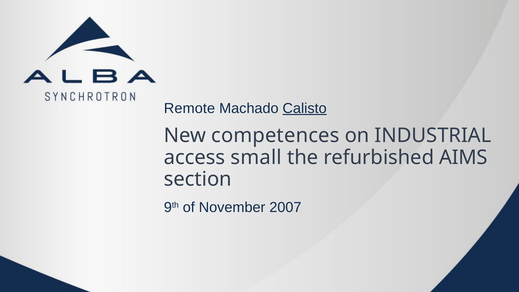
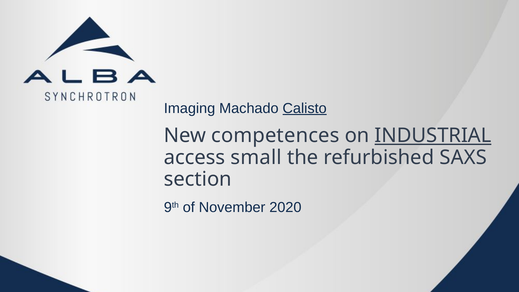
Remote: Remote -> Imaging
INDUSTRIAL underline: none -> present
AIMS: AIMS -> SAXS
2007: 2007 -> 2020
